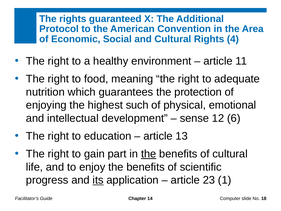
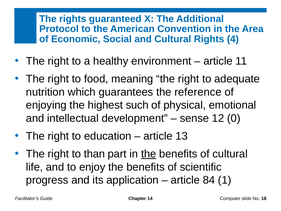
protection: protection -> reference
6: 6 -> 0
gain: gain -> than
its underline: present -> none
23: 23 -> 84
